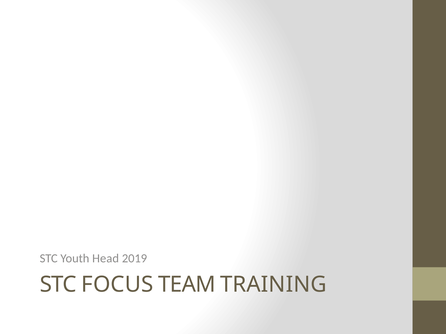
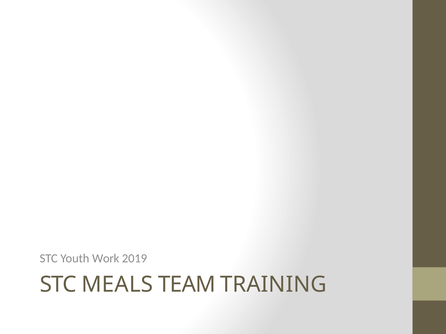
Head: Head -> Work
FOCUS: FOCUS -> MEALS
